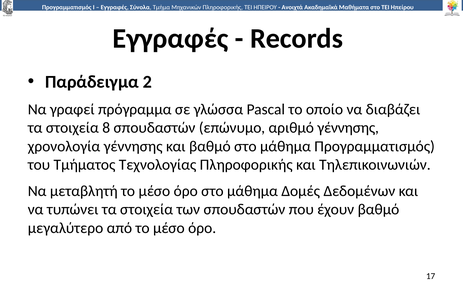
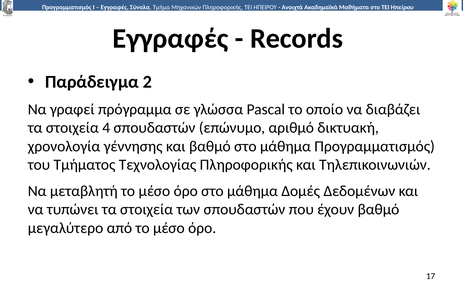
8: 8 -> 4
αριθμό γέννησης: γέννησης -> δικτυακή
